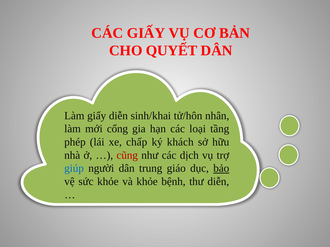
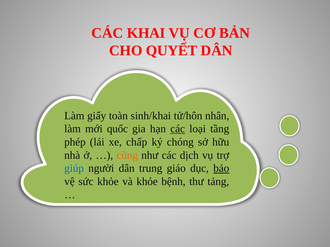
CÁC GIẤY: GIẤY -> KHAI
giấy diễn: diễn -> toàn
cổng: cổng -> quốc
các at (178, 129) underline: none -> present
khách: khách -> chóng
cũng colour: red -> orange
thư diễn: diễn -> tảng
